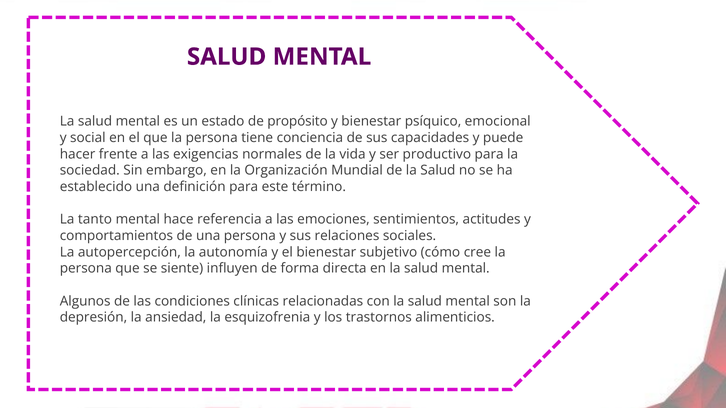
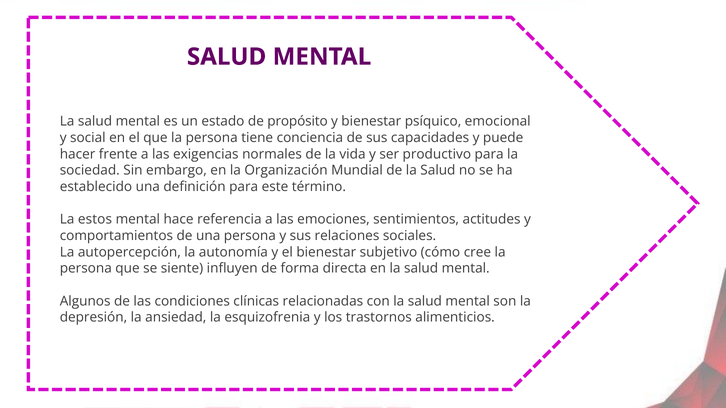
tanto: tanto -> estos
